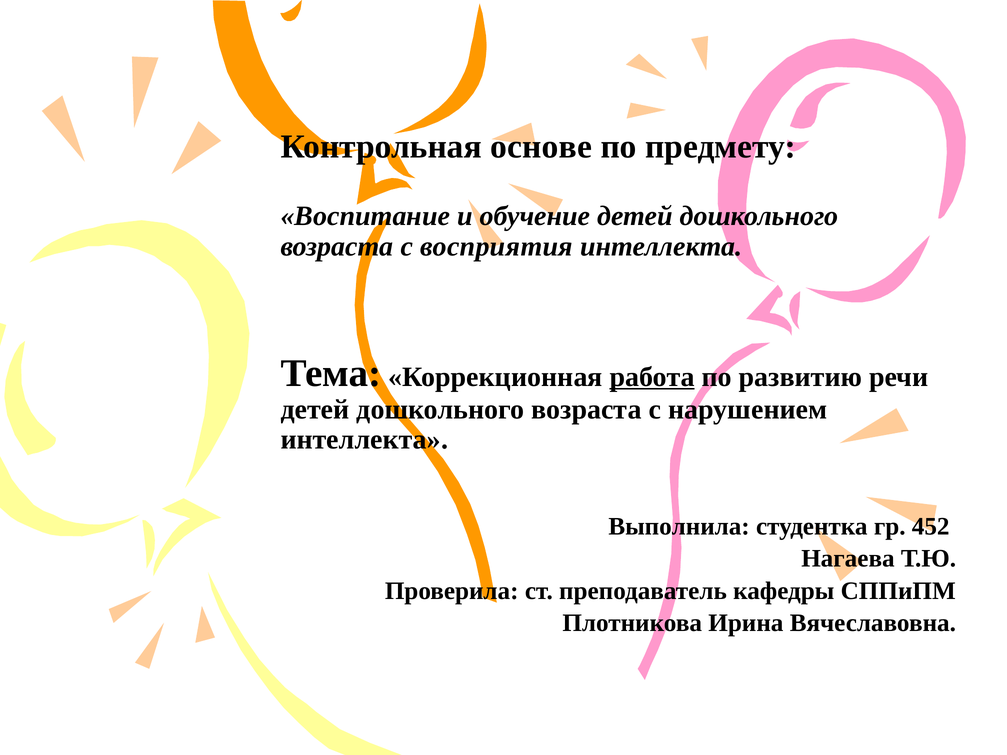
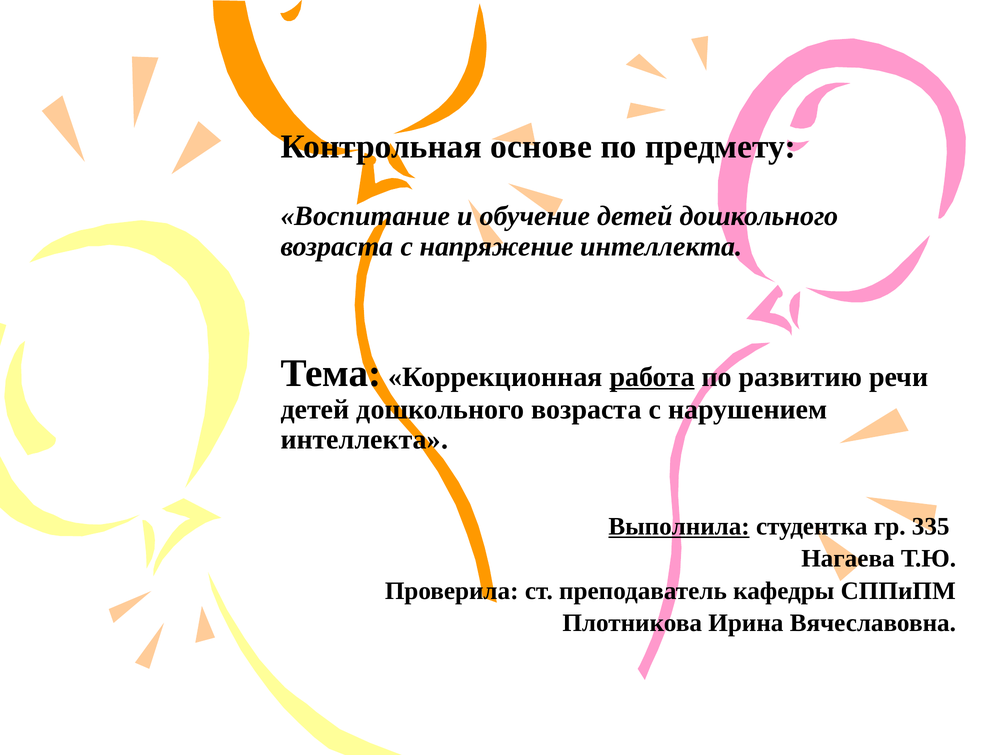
восприятия: восприятия -> напряжение
Выполнила underline: none -> present
452: 452 -> 335
